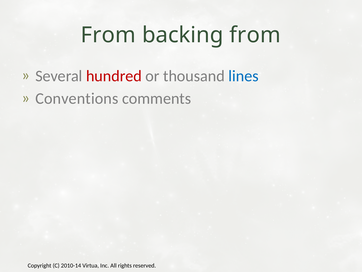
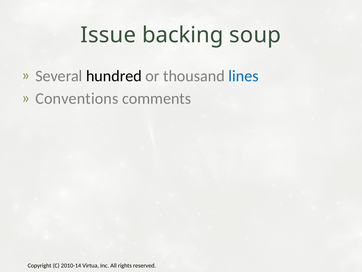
From at (108, 35): From -> Issue
backing from: from -> soup
hundred colour: red -> black
